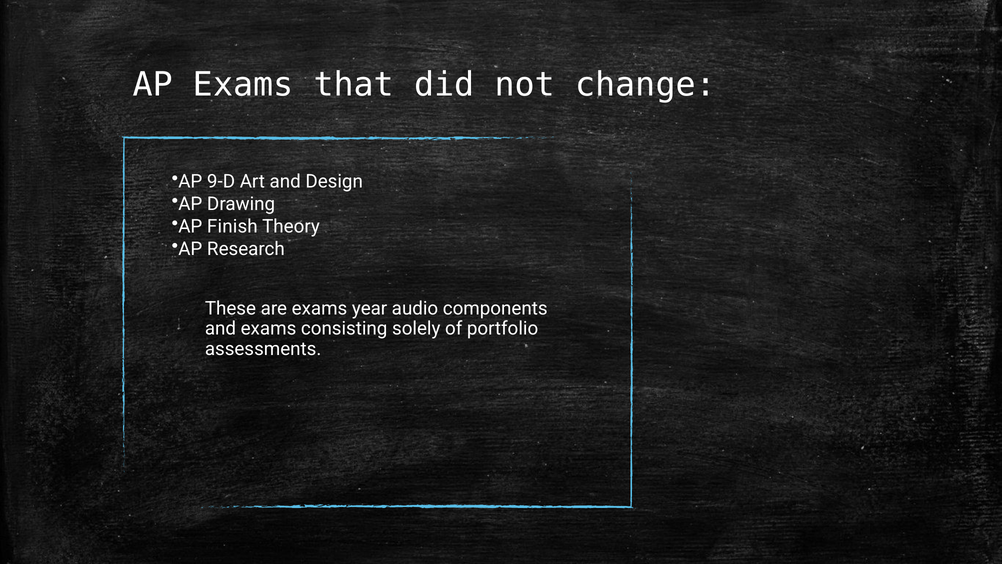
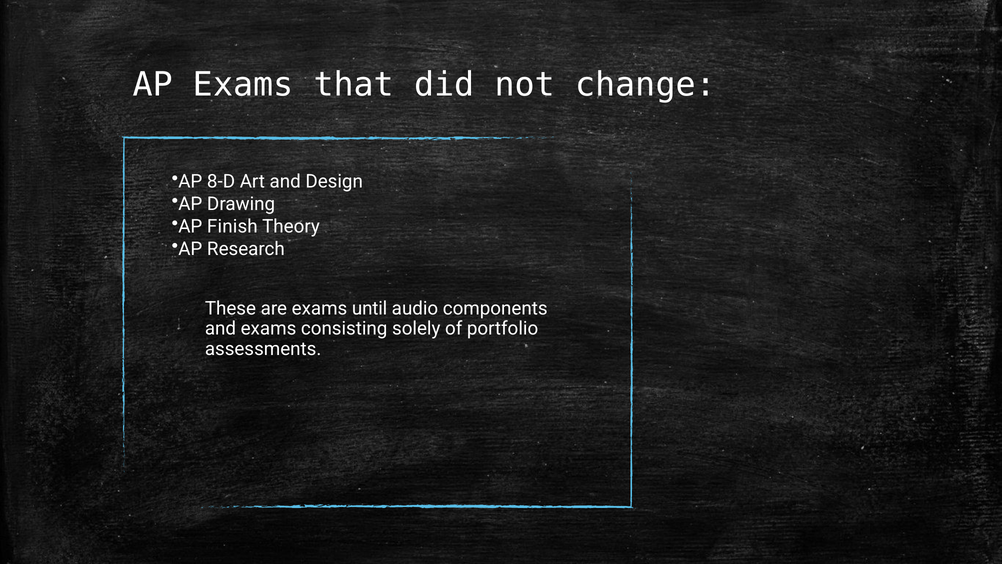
9-D: 9-D -> 8-D
year: year -> until
